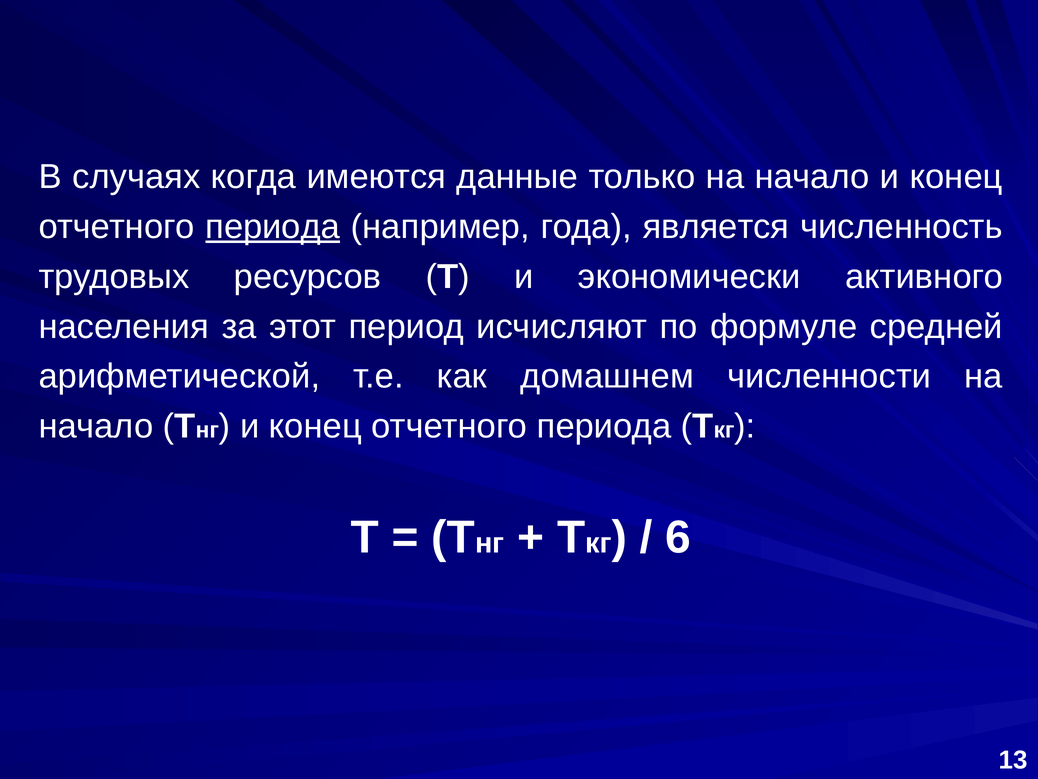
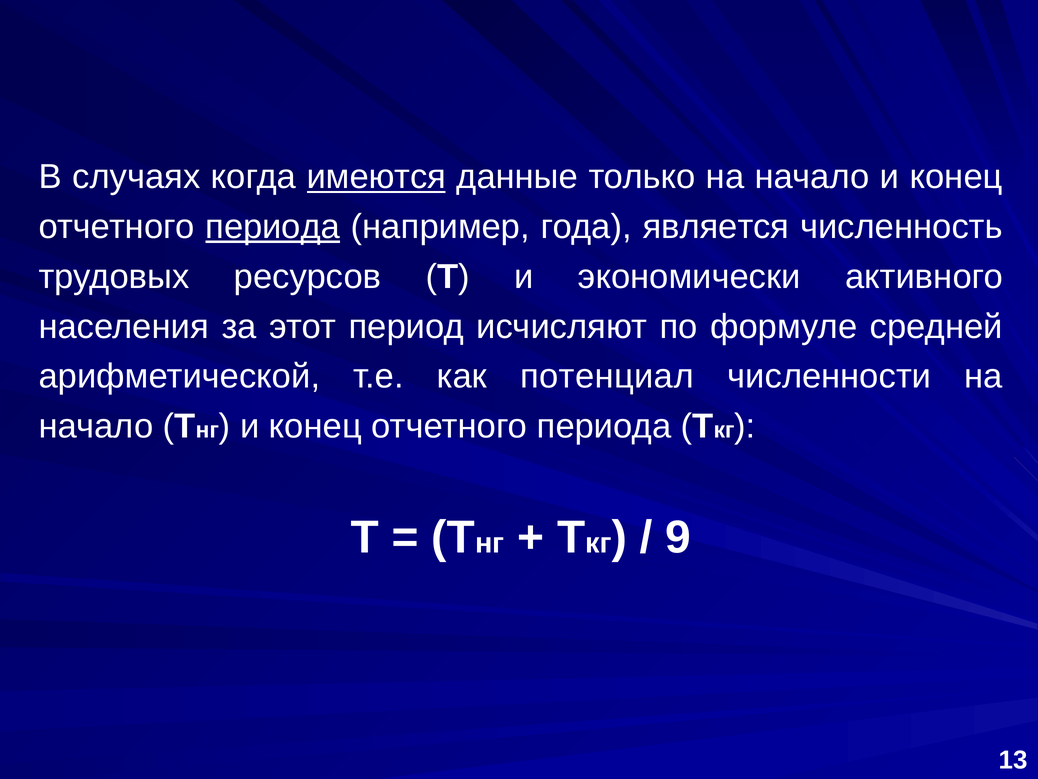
имеются underline: none -> present
домашнем: домашнем -> потенциал
6: 6 -> 9
